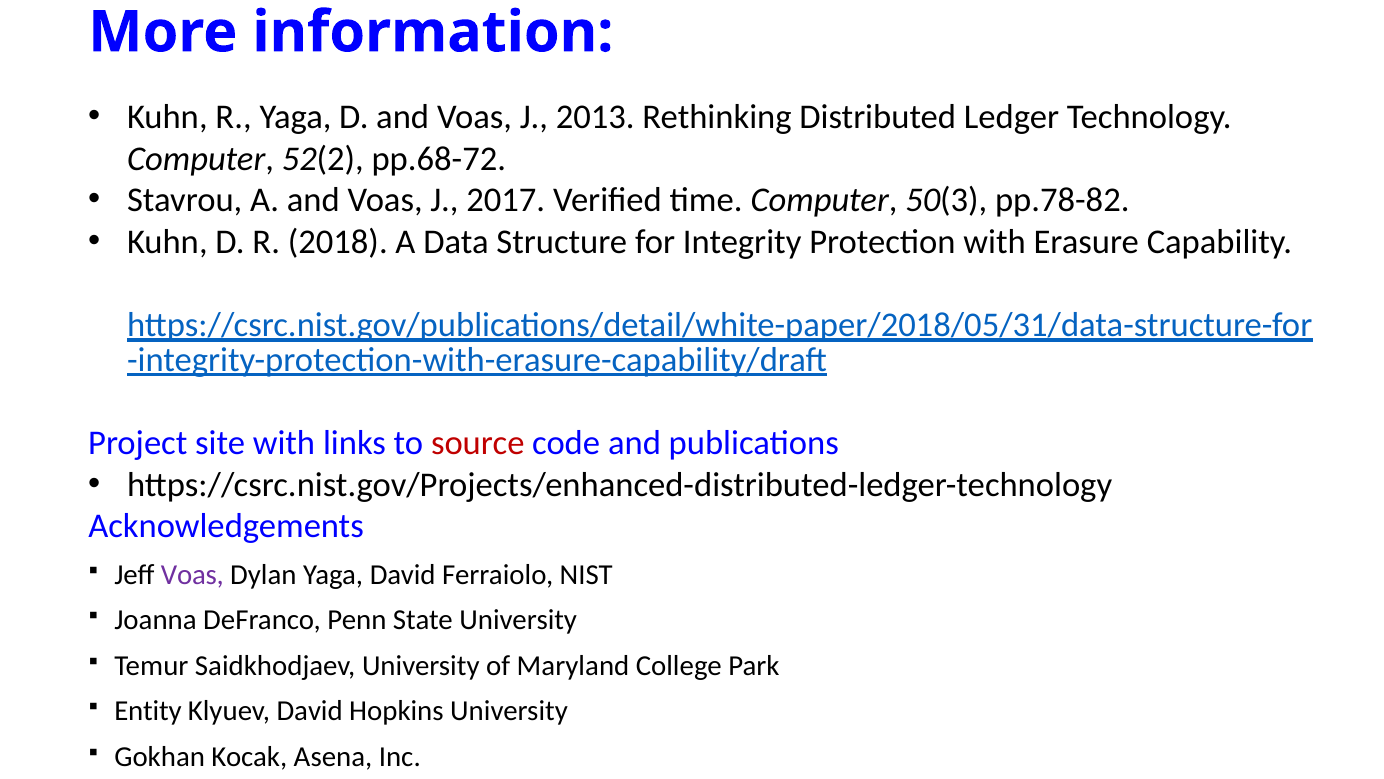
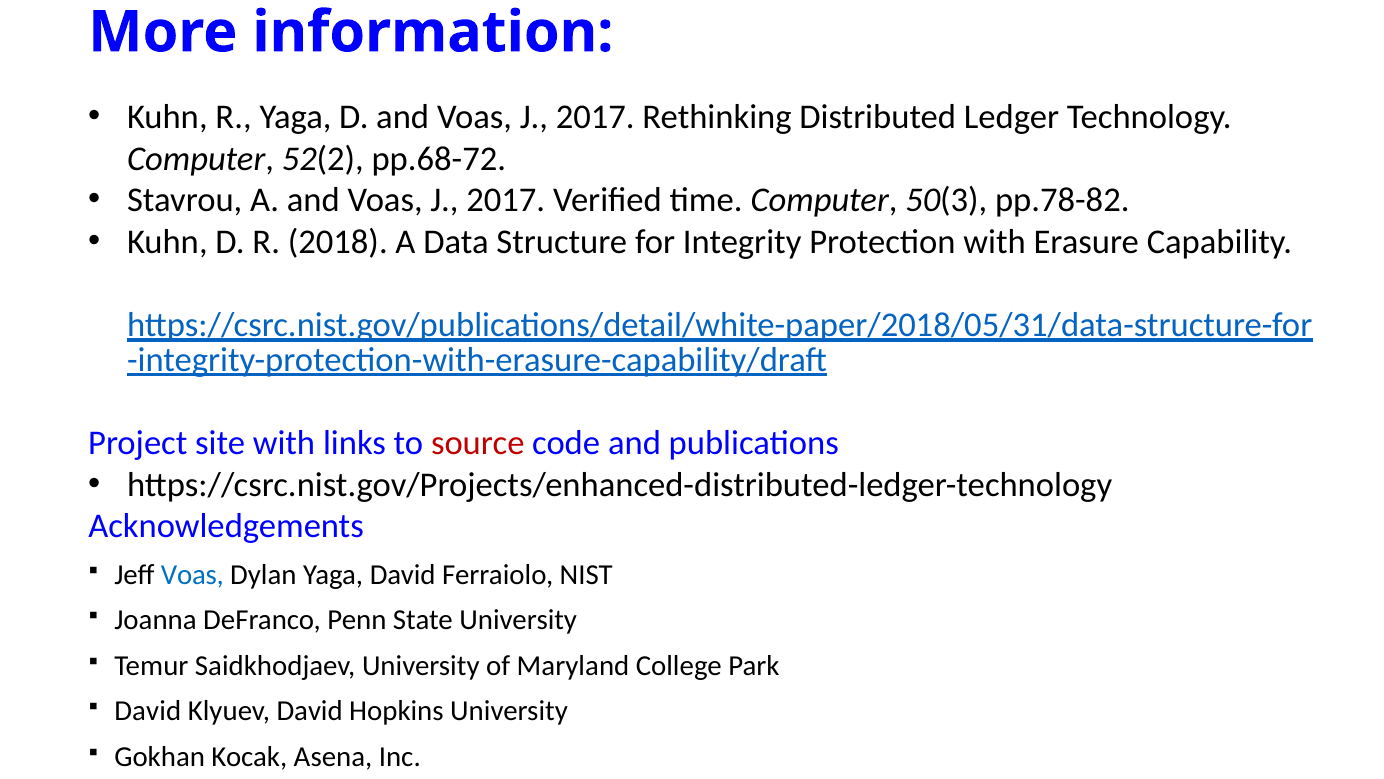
2013 at (595, 117): 2013 -> 2017
Voas at (192, 574) colour: purple -> blue
Entity at (148, 711): Entity -> David
